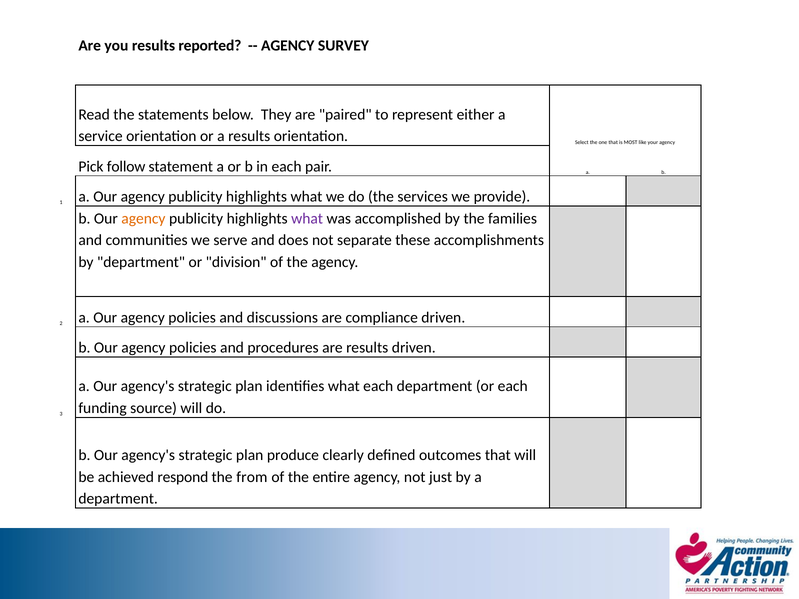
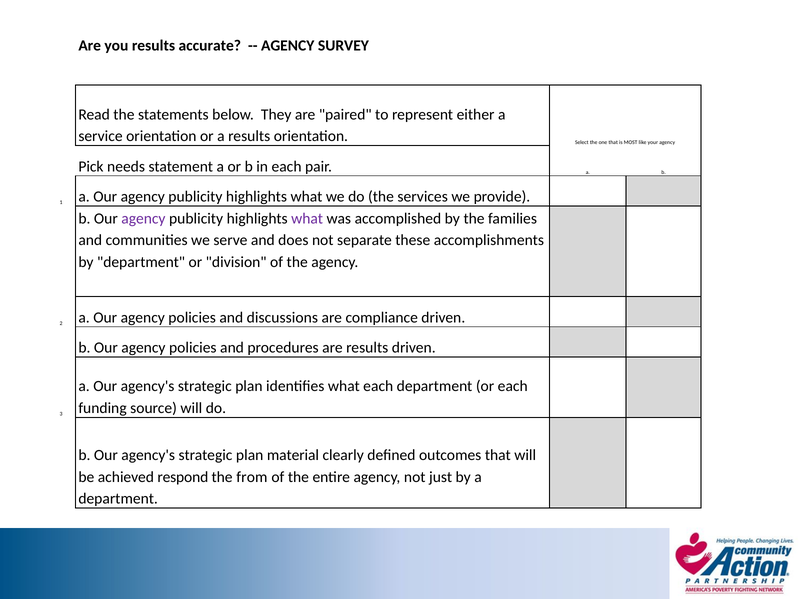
reported: reported -> accurate
follow: follow -> needs
agency at (143, 219) colour: orange -> purple
produce: produce -> material
